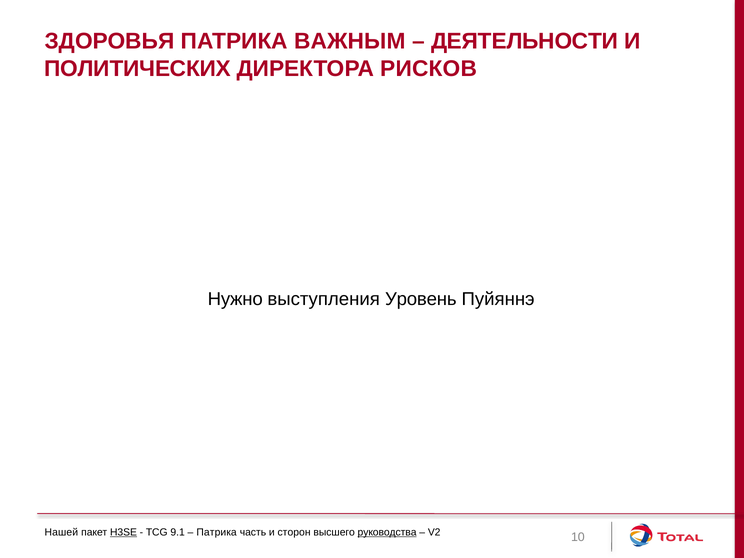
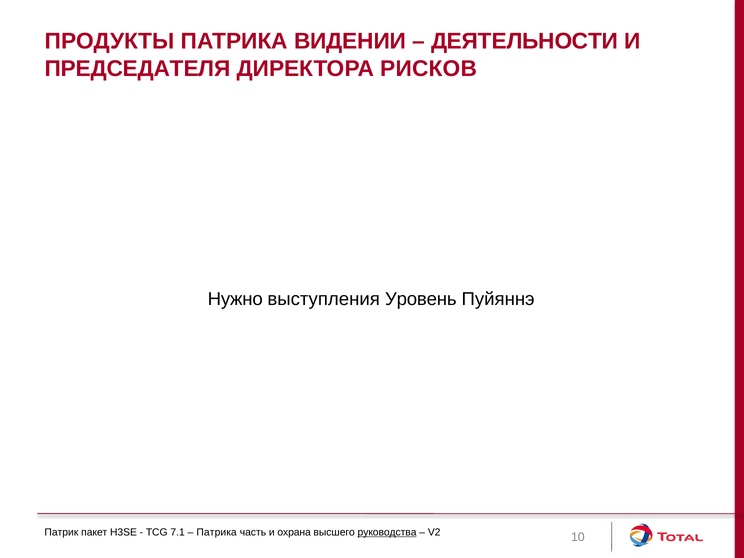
ЗДОРОВЬЯ: ЗДОРОВЬЯ -> ПРОДУКТЫ
ВАЖНЫМ: ВАЖНЫМ -> ВИДЕНИИ
ПОЛИТИЧЕСКИХ: ПОЛИТИЧЕСКИХ -> ПРЕДСЕДАТЕЛЯ
Нашей: Нашей -> Патрик
H3SE underline: present -> none
9.1: 9.1 -> 7.1
сторон: сторон -> охрана
